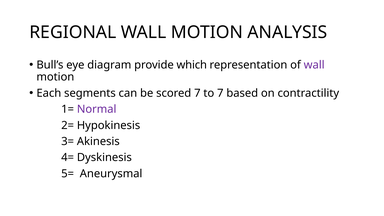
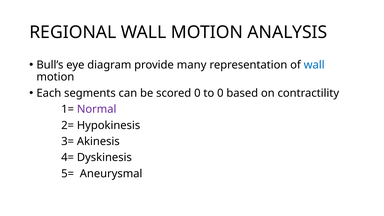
which: which -> many
wall at (314, 65) colour: purple -> blue
scored 7: 7 -> 0
to 7: 7 -> 0
